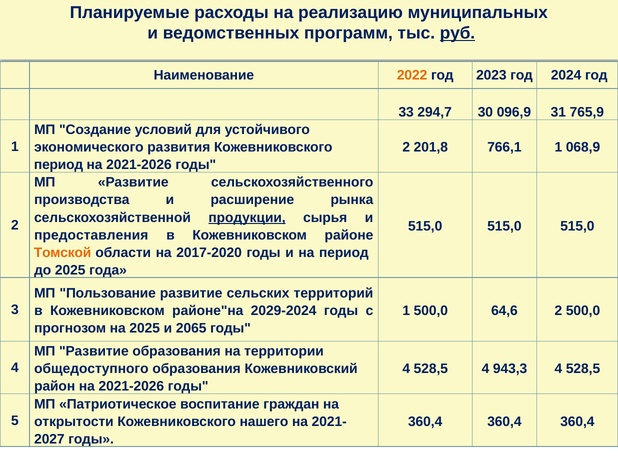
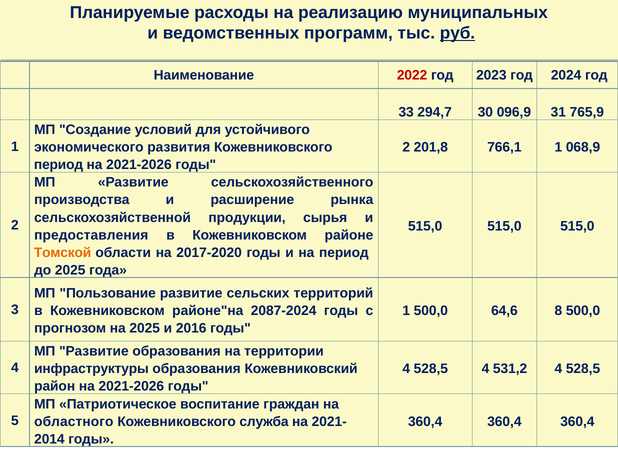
2022 colour: orange -> red
продукции underline: present -> none
2029-2024: 2029-2024 -> 2087-2024
64,6 2: 2 -> 8
2065: 2065 -> 2016
общедоступного: общедоступного -> инфраструктуры
943,3: 943,3 -> 531,2
открытости: открытости -> областного
нашего: нашего -> служба
2027: 2027 -> 2014
